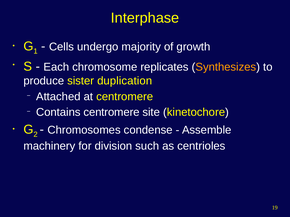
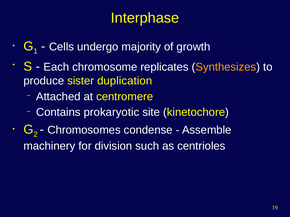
Contains centromere: centromere -> prokaryotic
